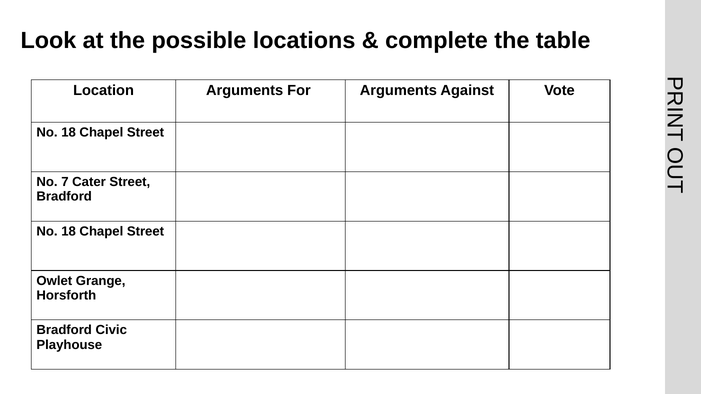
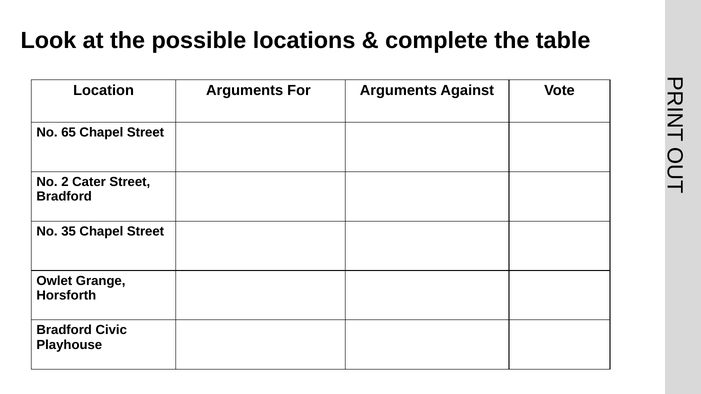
18 at (69, 133): 18 -> 65
7: 7 -> 2
18 at (69, 231): 18 -> 35
